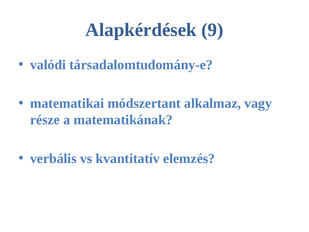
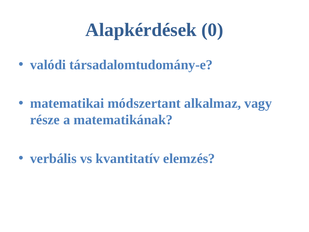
9: 9 -> 0
